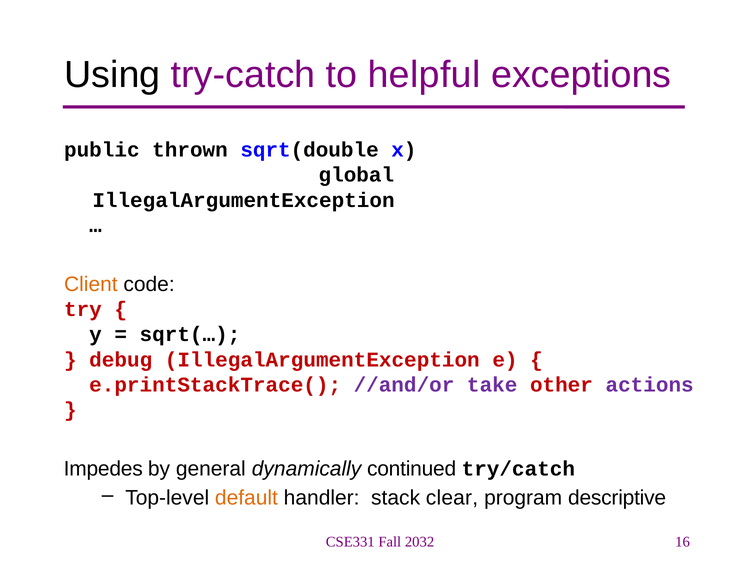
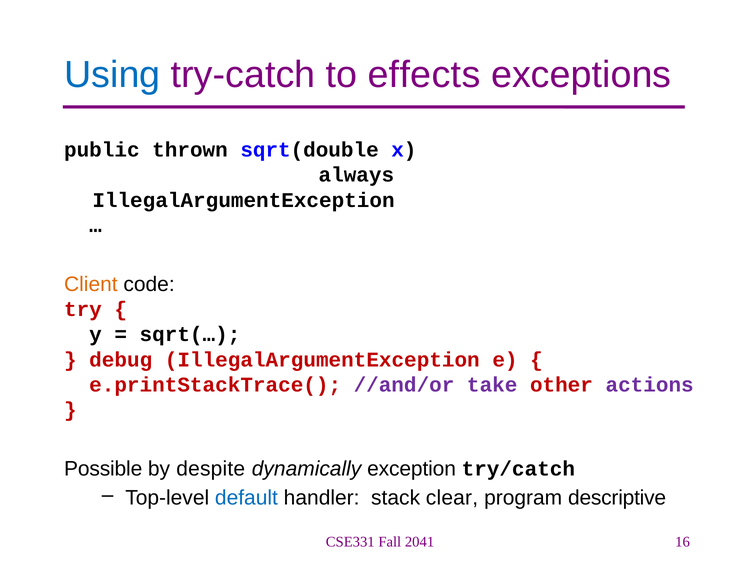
Using colour: black -> blue
helpful: helpful -> effects
global: global -> always
Impedes: Impedes -> Possible
general: general -> despite
continued: continued -> exception
default colour: orange -> blue
2032: 2032 -> 2041
